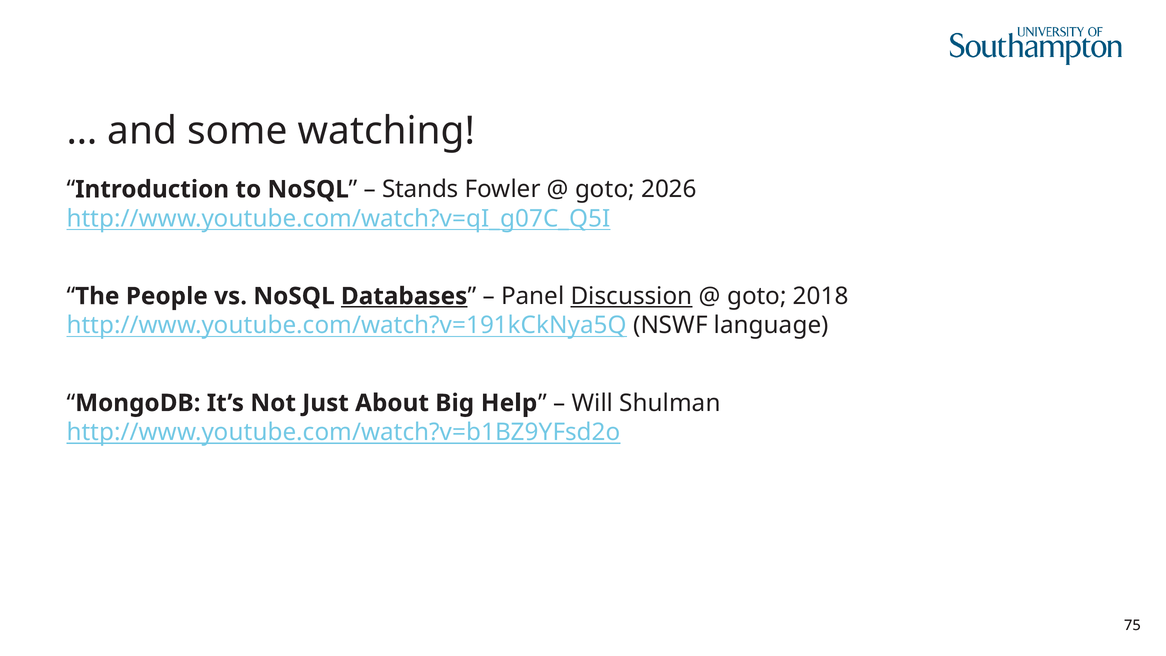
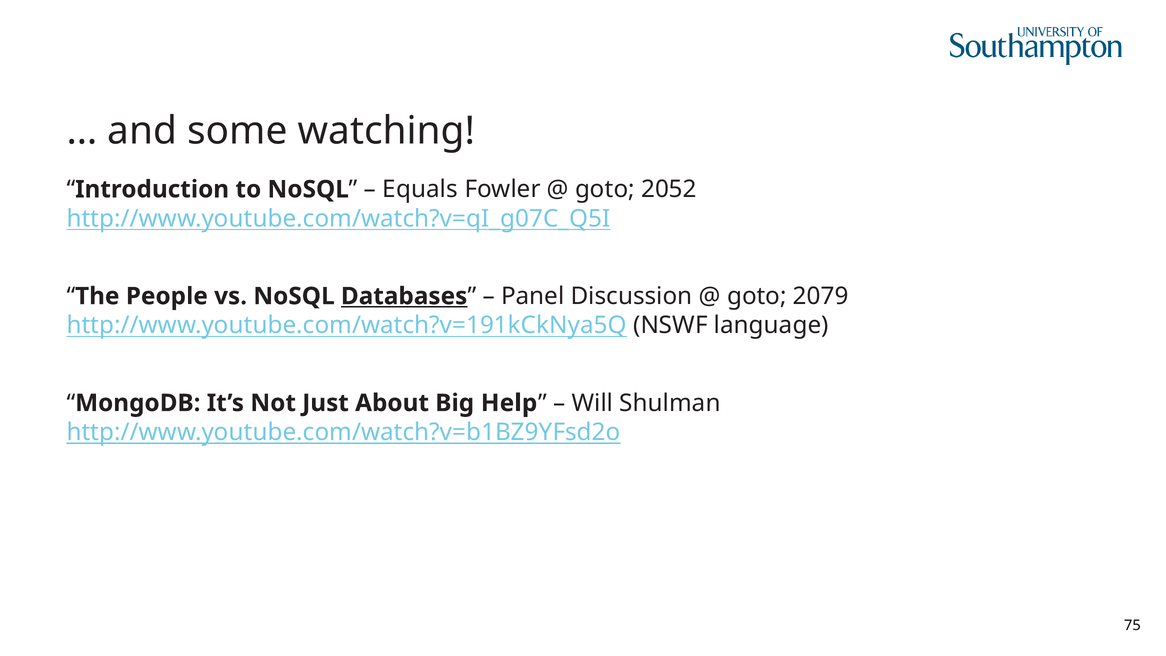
Stands: Stands -> Equals
2026: 2026 -> 2052
Discussion underline: present -> none
2018: 2018 -> 2079
